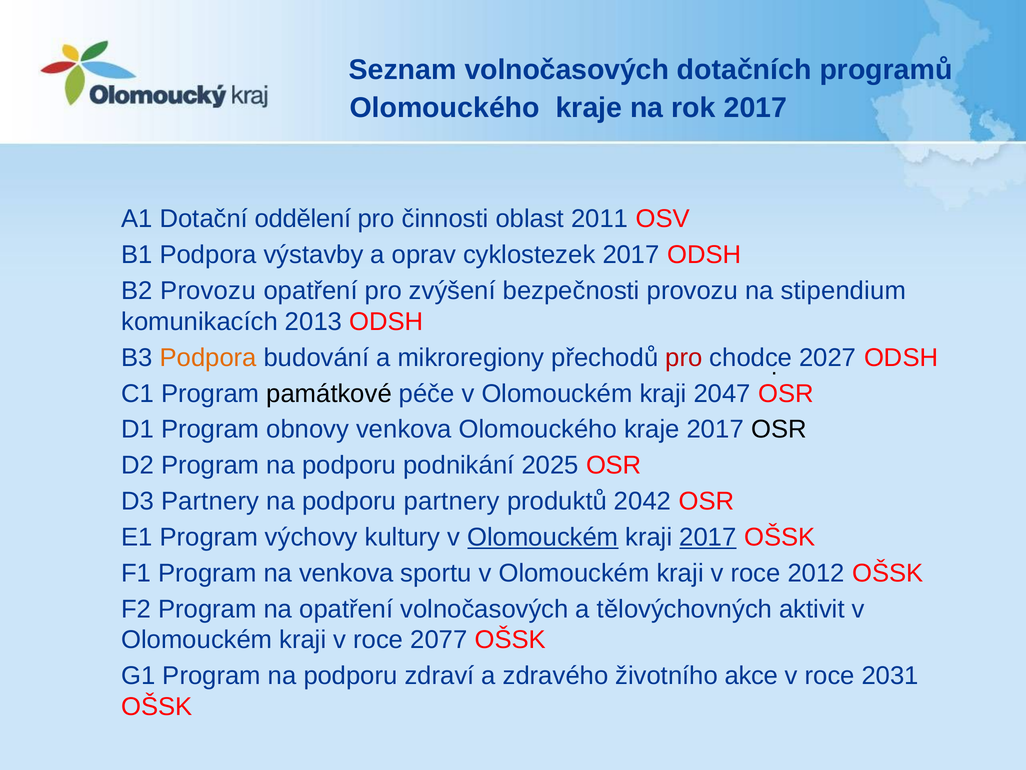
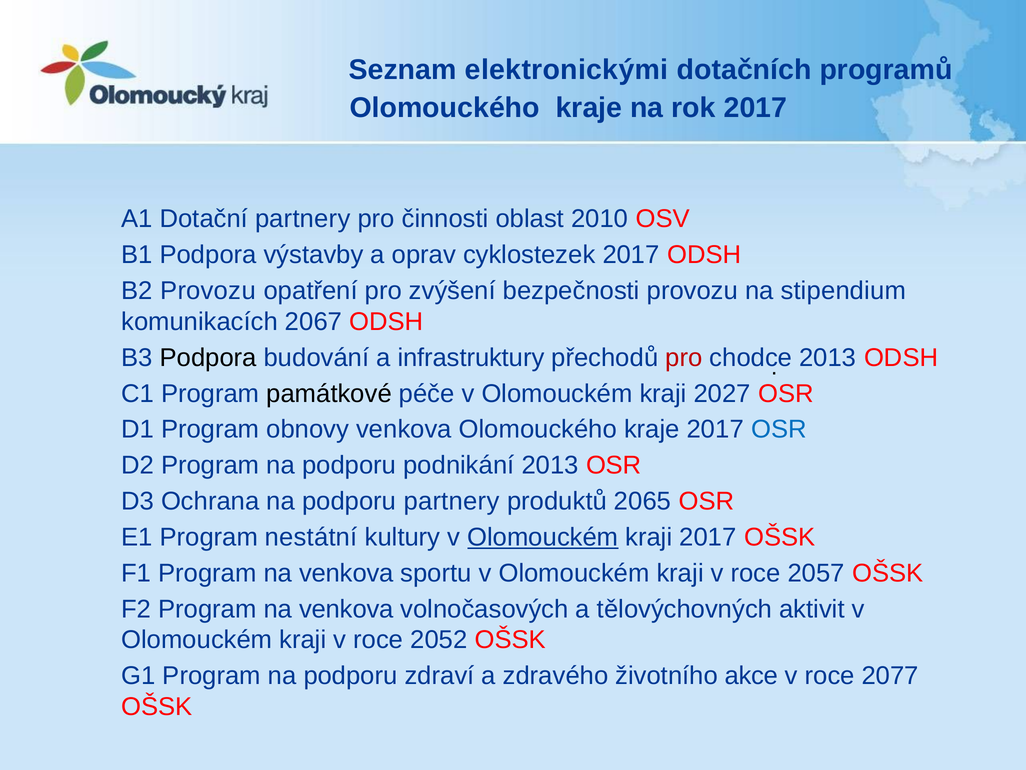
Seznam volnočasových: volnočasových -> elektronickými
Dotační oddělení: oddělení -> partnery
2011: 2011 -> 2010
2013: 2013 -> 2067
Podpora at (208, 357) colour: orange -> black
mikroregiony: mikroregiony -> infrastruktury
2027 at (828, 357): 2027 -> 2013
2047: 2047 -> 2027
OSR at (779, 429) colour: black -> blue
podnikání 2025: 2025 -> 2013
D3 Partnery: Partnery -> Ochrana
2042: 2042 -> 2065
výchovy: výchovy -> nestátní
2017 at (708, 537) underline: present -> none
2012: 2012 -> 2057
F2 Program na opatření: opatření -> venkova
2077: 2077 -> 2052
2031: 2031 -> 2077
